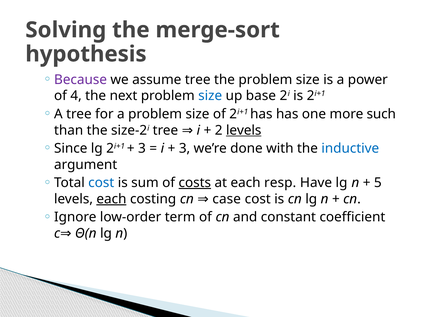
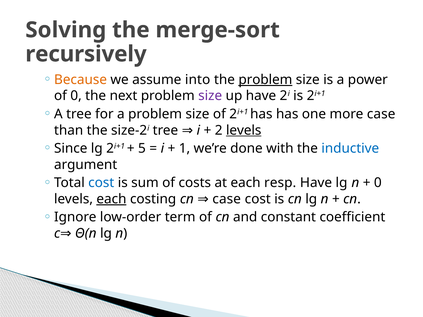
hypothesis: hypothesis -> recursively
Because colour: purple -> orange
assume tree: tree -> into
problem at (265, 80) underline: none -> present
of 4: 4 -> 0
size at (210, 96) colour: blue -> purple
up base: base -> have
more such: such -> case
3 at (142, 149): 3 -> 5
3 at (185, 149): 3 -> 1
costs underline: present -> none
5 at (378, 183): 5 -> 0
